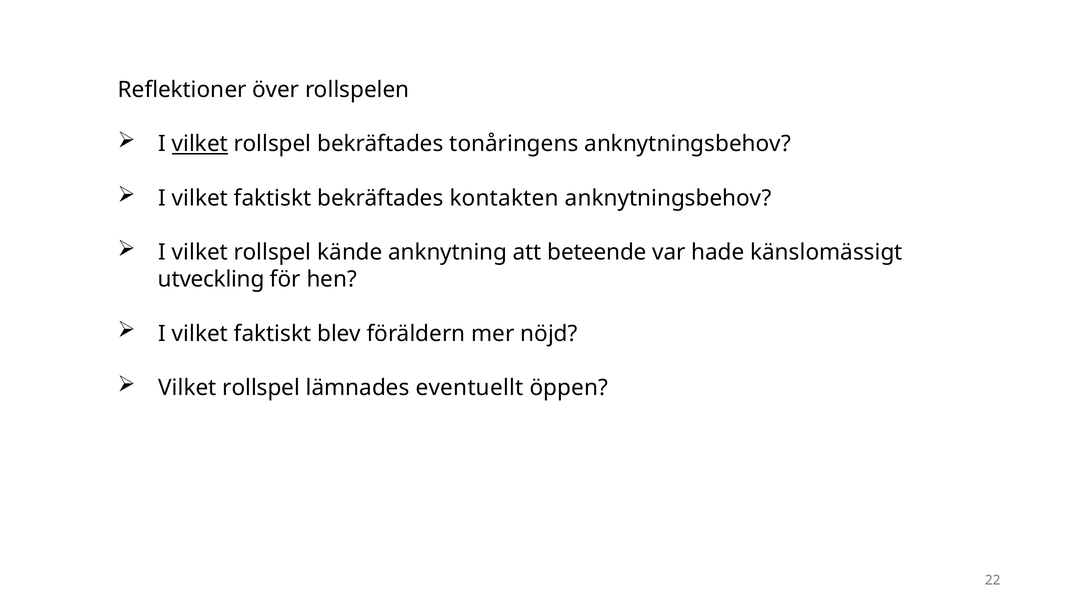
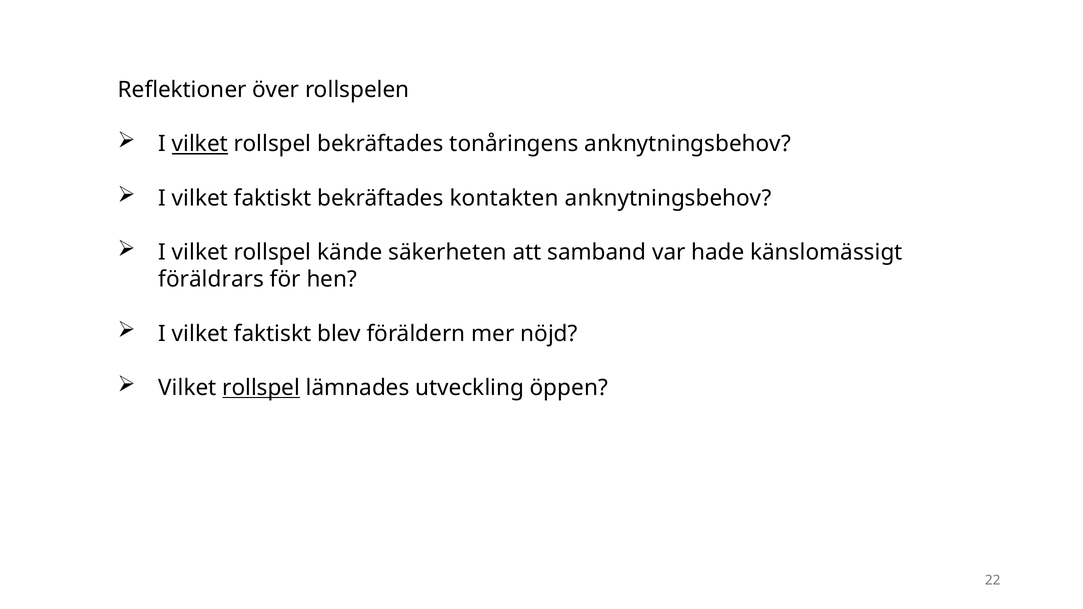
anknytning: anknytning -> säkerheten
beteende: beteende -> samband
utveckling: utveckling -> föräldrars
rollspel at (261, 388) underline: none -> present
eventuellt: eventuellt -> utveckling
